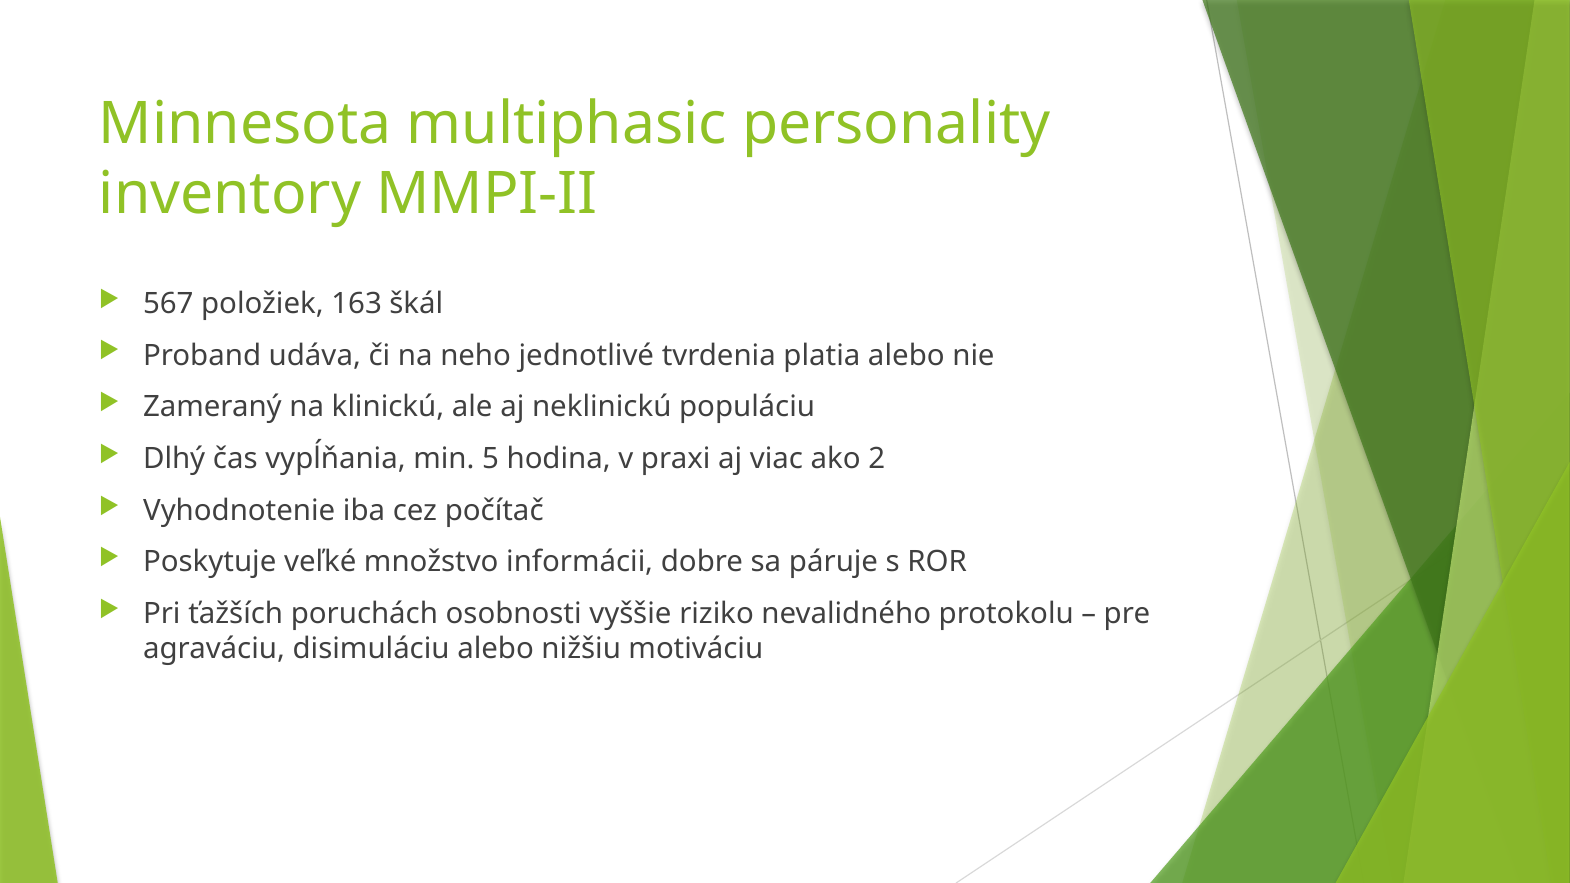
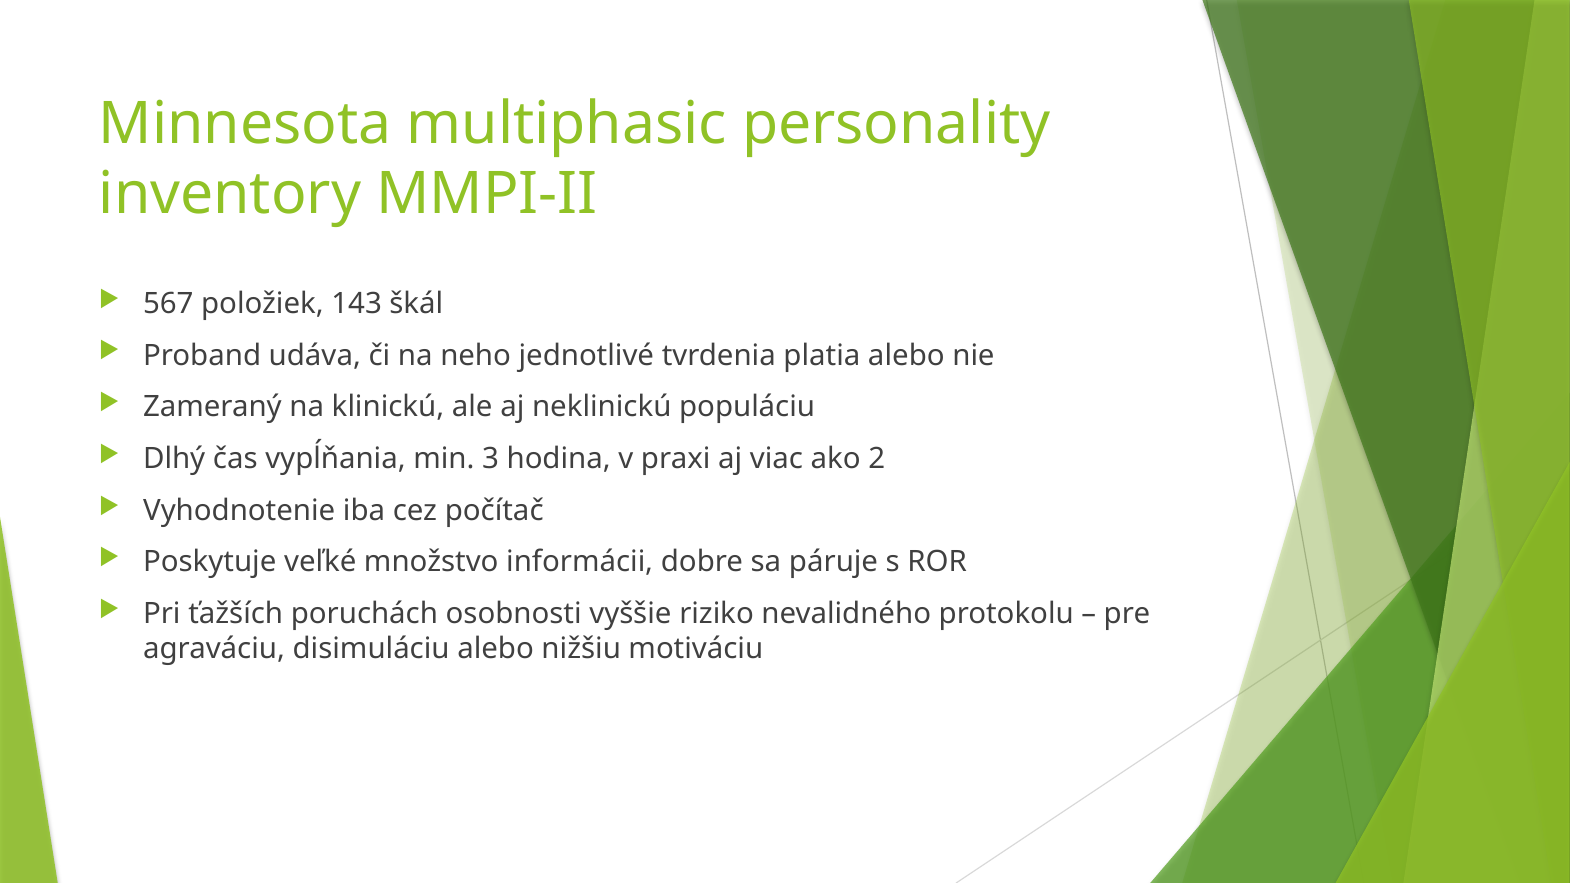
163: 163 -> 143
5: 5 -> 3
